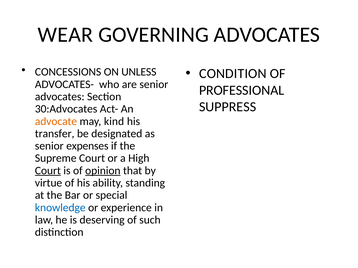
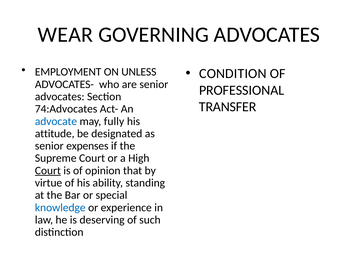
CONCESSIONS: CONCESSIONS -> EMPLOYMENT
SUPPRESS: SUPPRESS -> TRANSFER
30:Advocates: 30:Advocates -> 74:Advocates
advocate colour: orange -> blue
kind: kind -> fully
transfer: transfer -> attitude
opinion underline: present -> none
